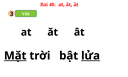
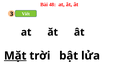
lửa underline: present -> none
